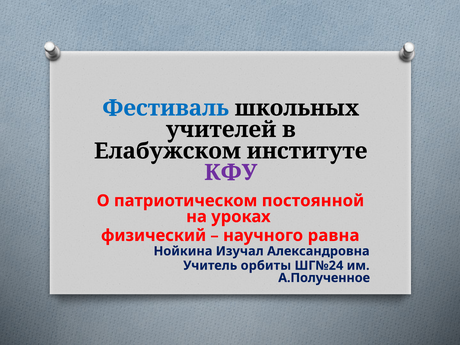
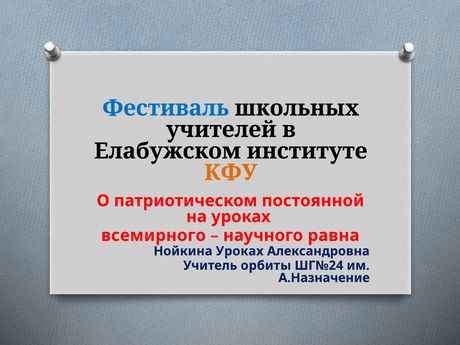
КФУ colour: purple -> orange
физический: физический -> всемирного
Нойкина Изучал: Изучал -> Уроках
А.Полученное: А.Полученное -> А.Назначение
